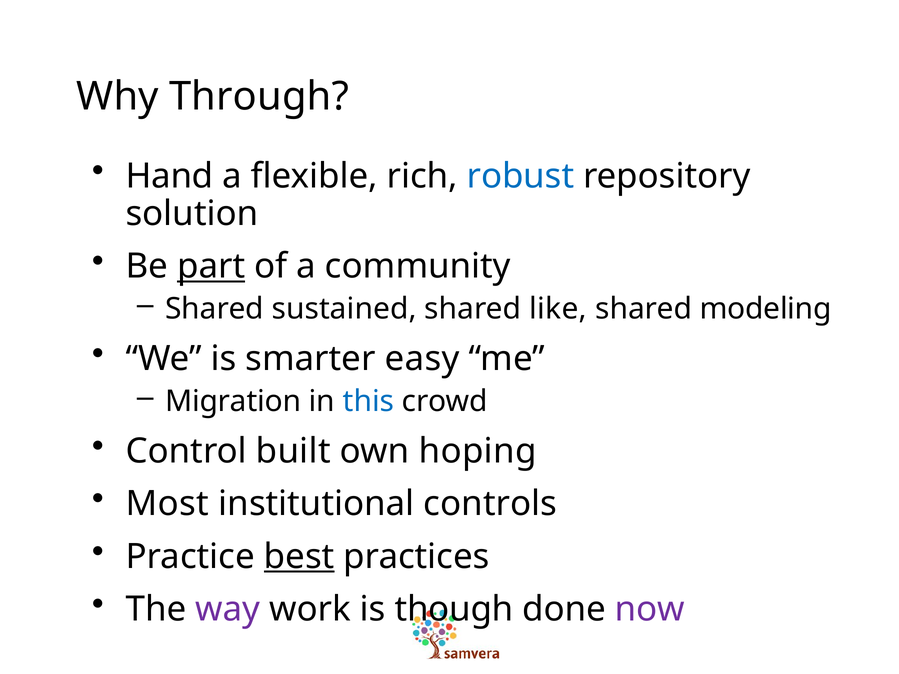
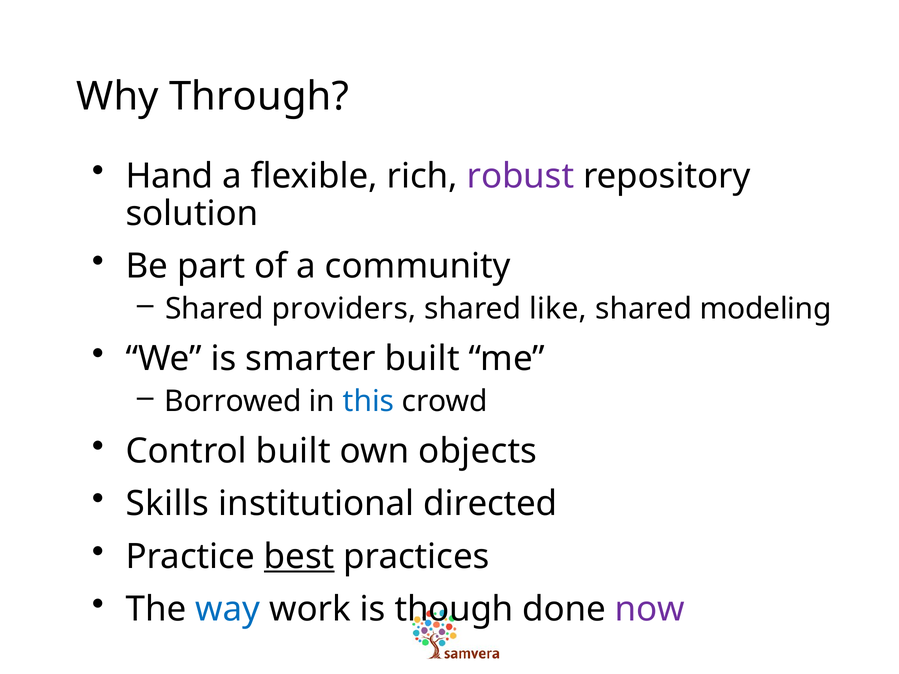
robust colour: blue -> purple
part underline: present -> none
sustained: sustained -> providers
smarter easy: easy -> built
Migration: Migration -> Borrowed
hoping: hoping -> objects
Most: Most -> Skills
controls: controls -> directed
way colour: purple -> blue
